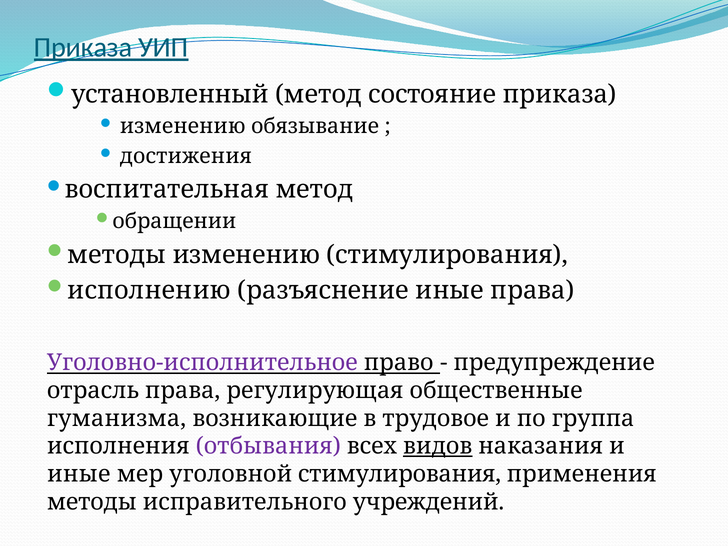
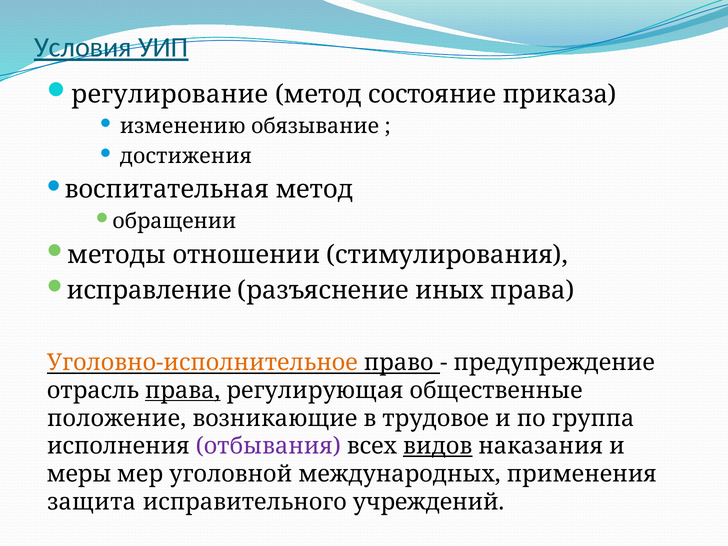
Приказа at (83, 48): Приказа -> Условия
установленный: установленный -> регулирование
методы изменению: изменению -> отношении
исполнению: исполнению -> исправление
разъяснение иные: иные -> иных
Уголовно-исполнительное colour: purple -> orange
права at (183, 390) underline: none -> present
гуманизма: гуманизма -> положение
иные at (79, 474): иные -> меры
уголовной стимулирования: стимулирования -> международных
методы at (92, 502): методы -> защита
